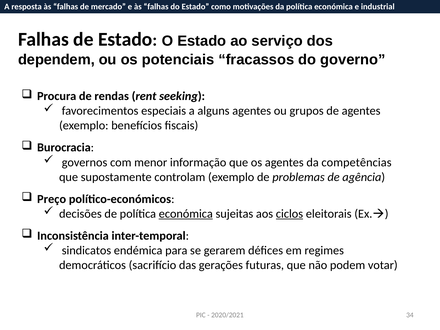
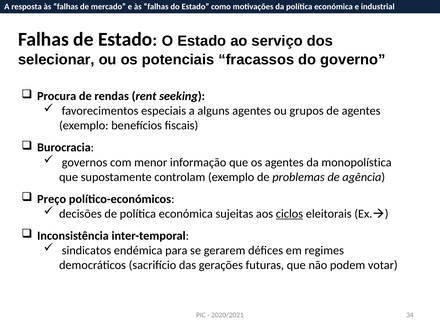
dependem: dependem -> selecionar
competências: competências -> monopolística
económica at (186, 214) underline: present -> none
